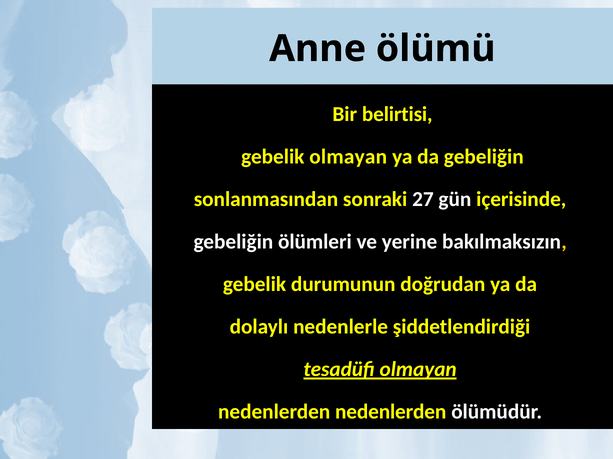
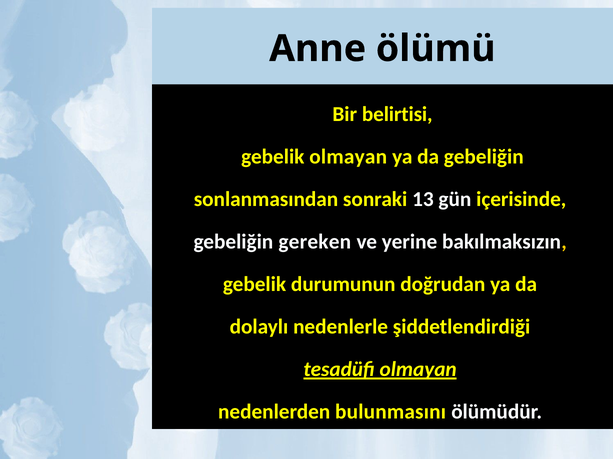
27: 27 -> 13
ölümleri: ölümleri -> gereken
nedenlerden nedenlerden: nedenlerden -> bulunmasını
